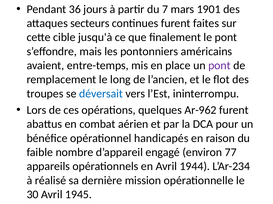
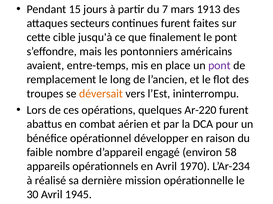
36: 36 -> 15
1901: 1901 -> 1913
déversait colour: blue -> orange
Ar-962: Ar-962 -> Ar-220
handicapés: handicapés -> développer
77: 77 -> 58
1944: 1944 -> 1970
